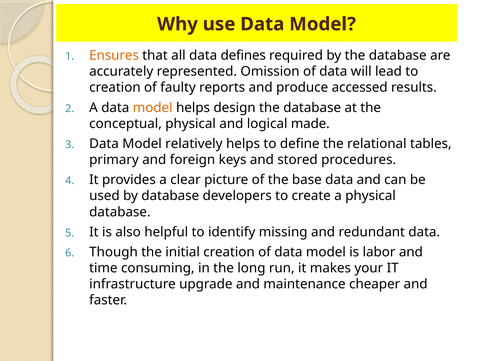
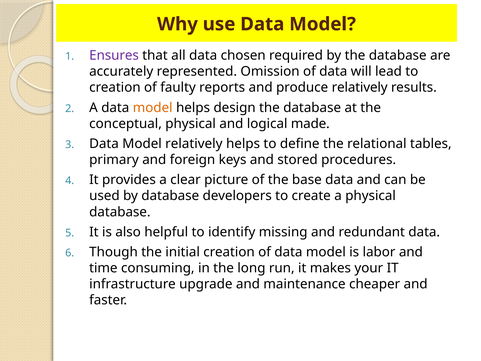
Ensures colour: orange -> purple
defines: defines -> chosen
produce accessed: accessed -> relatively
